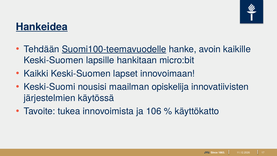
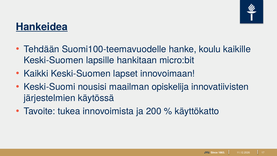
Suomi100-teemavuodelle underline: present -> none
avoin: avoin -> koulu
106: 106 -> 200
